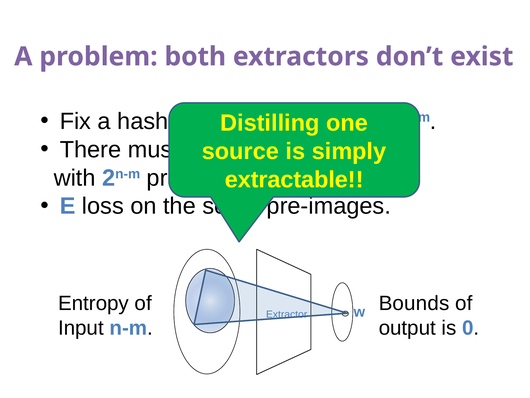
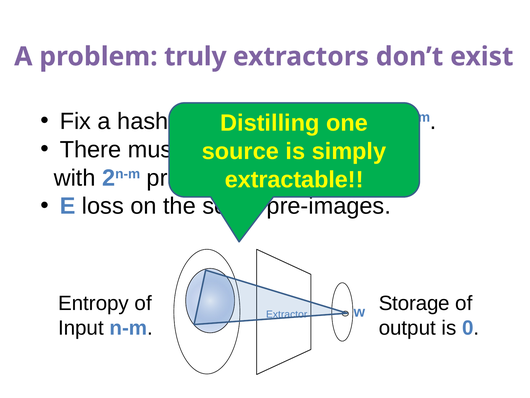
both: both -> truly
Bounds: Bounds -> Storage
